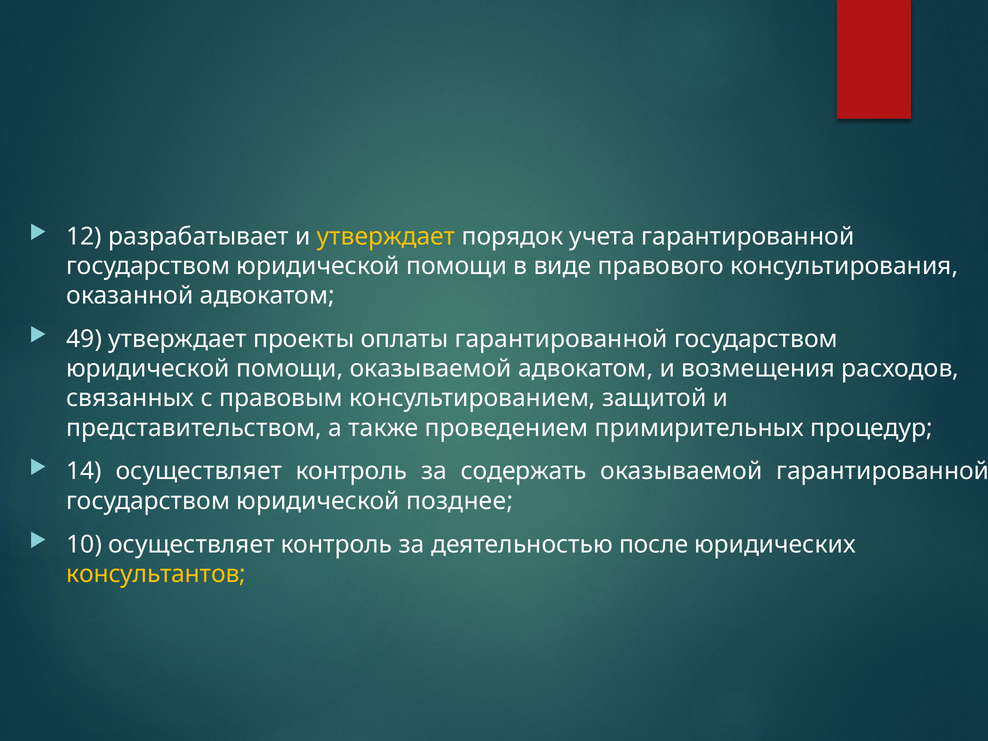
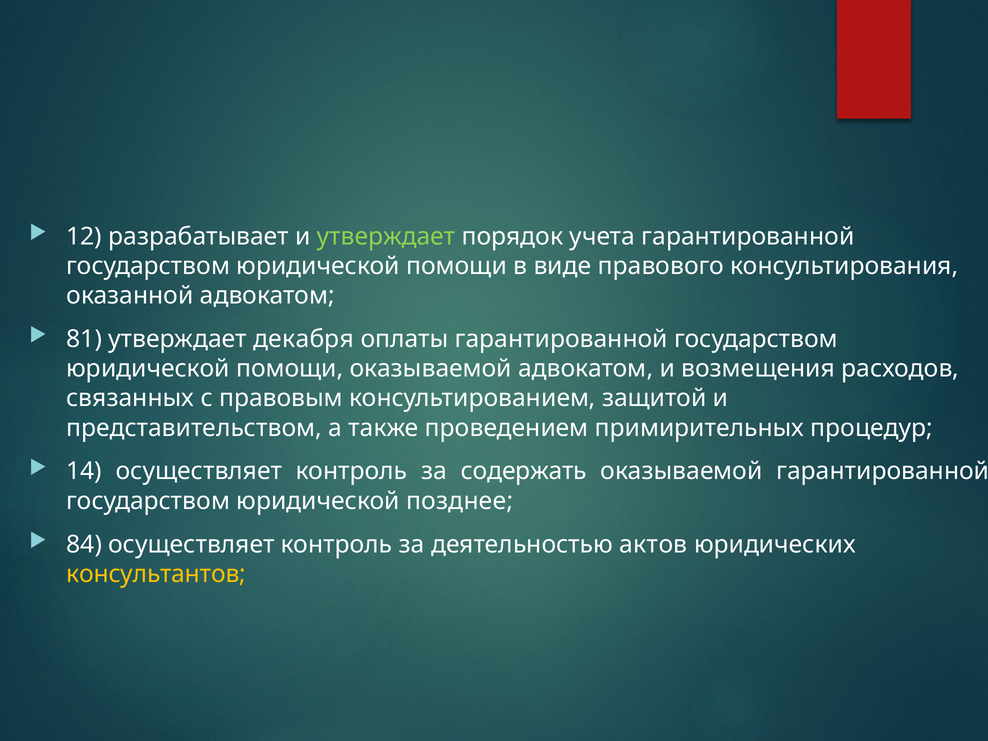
утверждает at (386, 236) colour: yellow -> light green
49: 49 -> 81
проекты: проекты -> декабря
10: 10 -> 84
после: после -> актов
